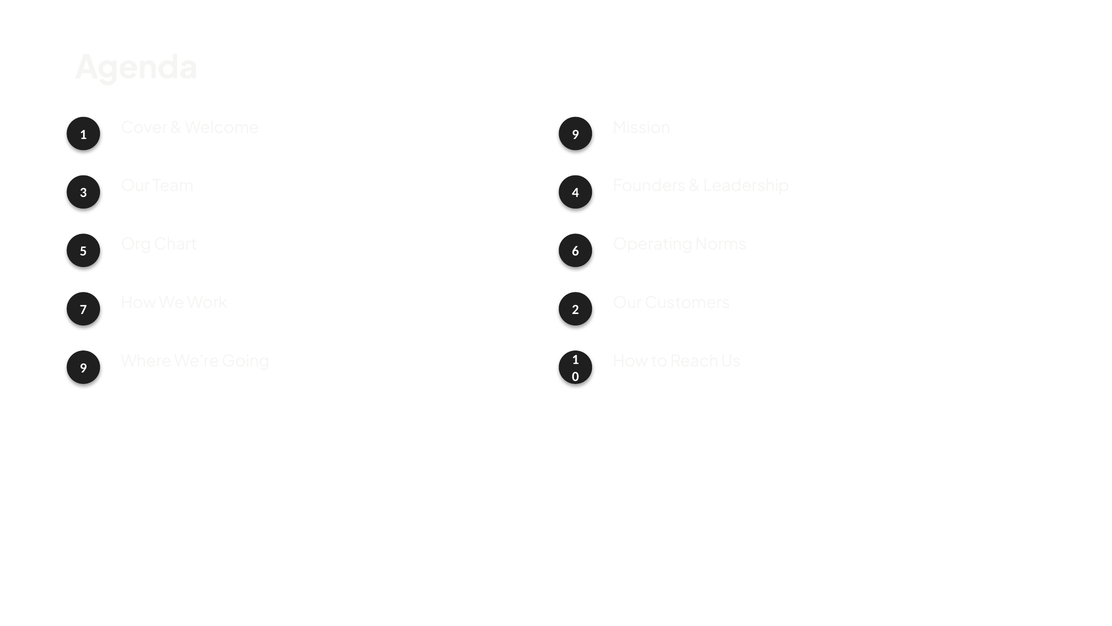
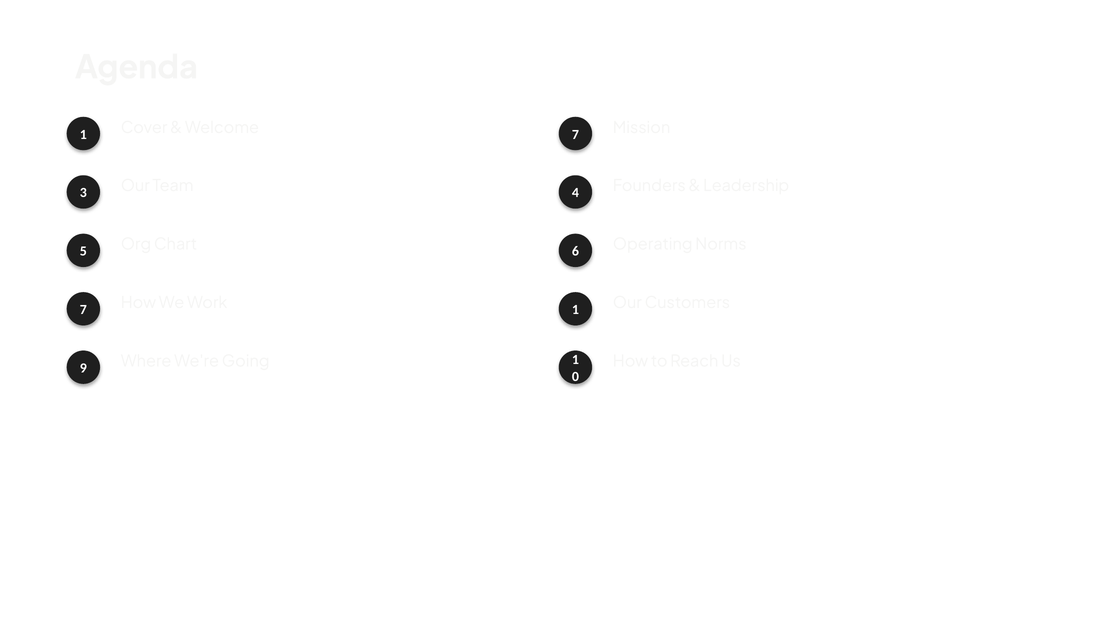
Welcome 9: 9 -> 7
Work 2: 2 -> 1
